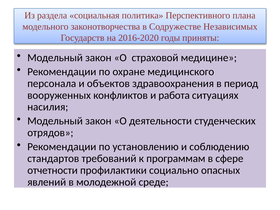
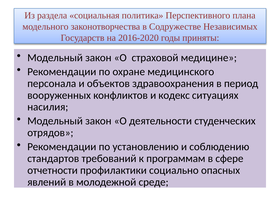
работа: работа -> кодекс
